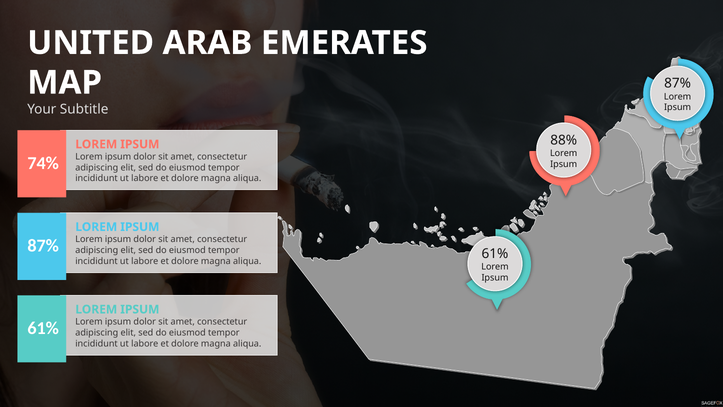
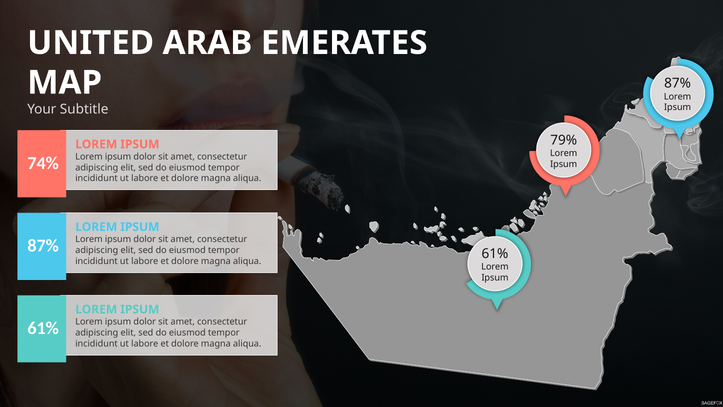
88%: 88% -> 79%
